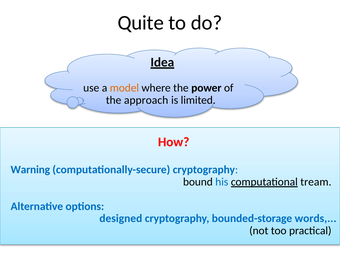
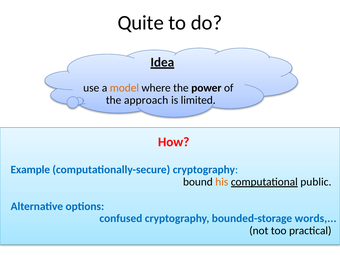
Warning: Warning -> Example
his colour: blue -> orange
tream: tream -> public
designed: designed -> confused
